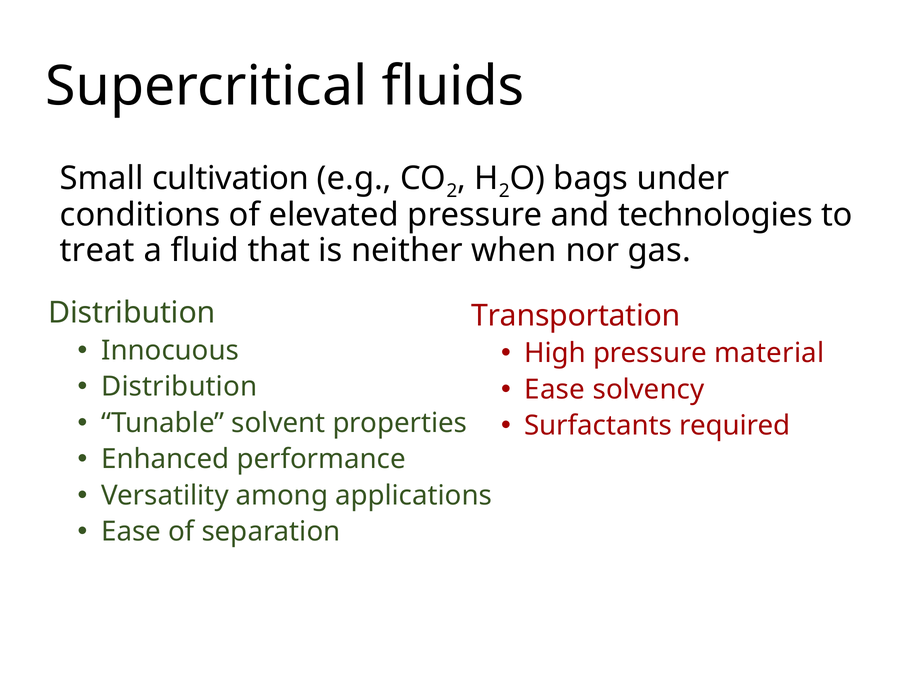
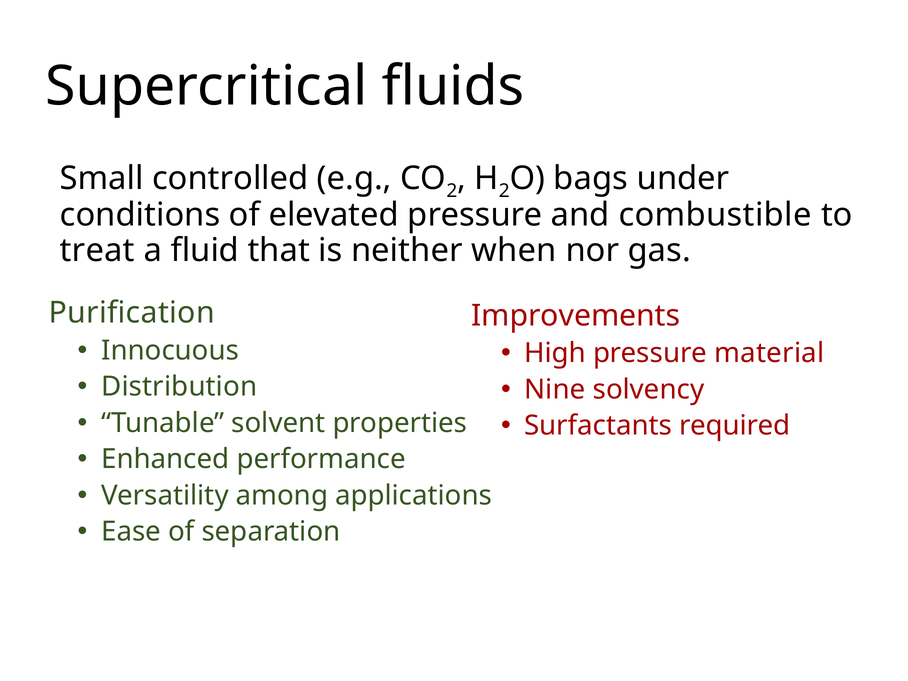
cultivation: cultivation -> controlled
technologies: technologies -> combustible
Distribution at (132, 313): Distribution -> Purification
Transportation: Transportation -> Improvements
Ease at (555, 389): Ease -> Nine
